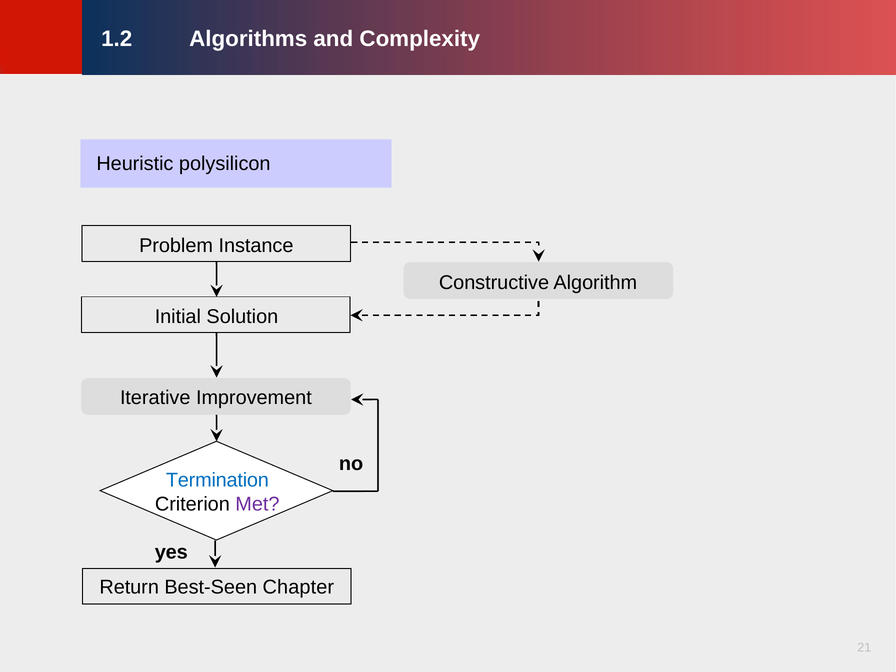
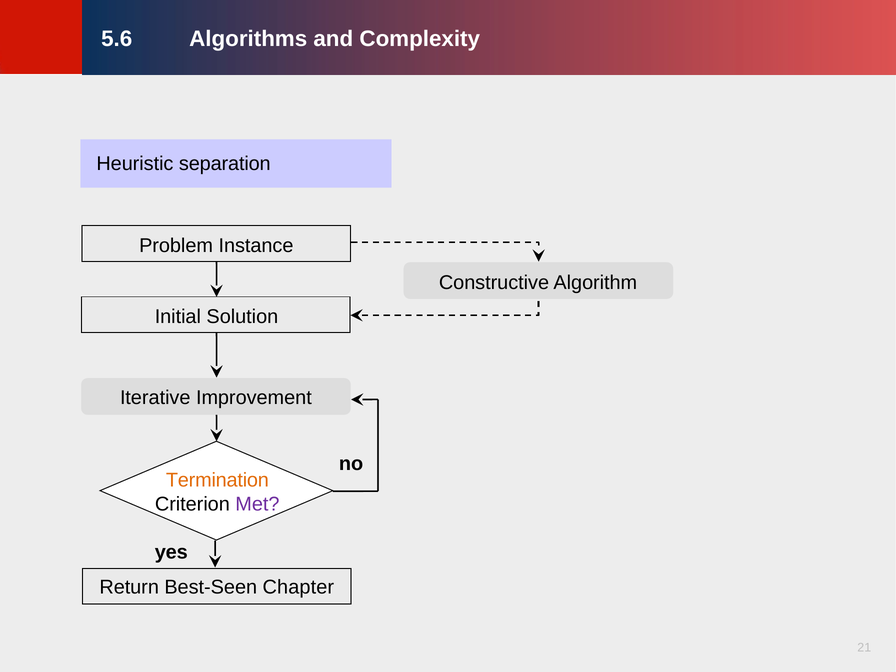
1.2: 1.2 -> 5.6
polysilicon: polysilicon -> separation
Termination colour: blue -> orange
